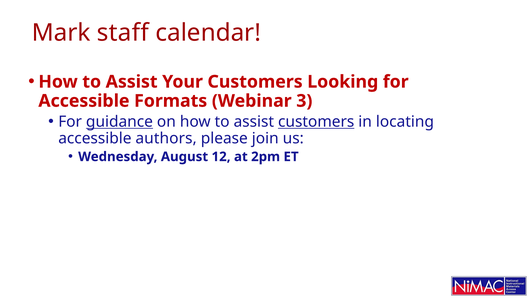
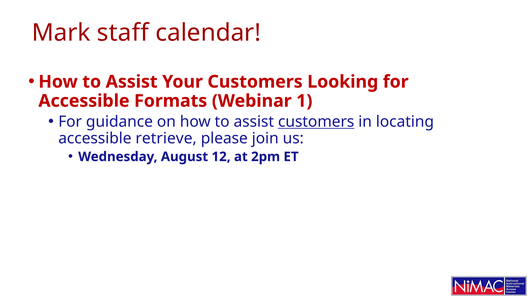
3: 3 -> 1
guidance underline: present -> none
authors: authors -> retrieve
